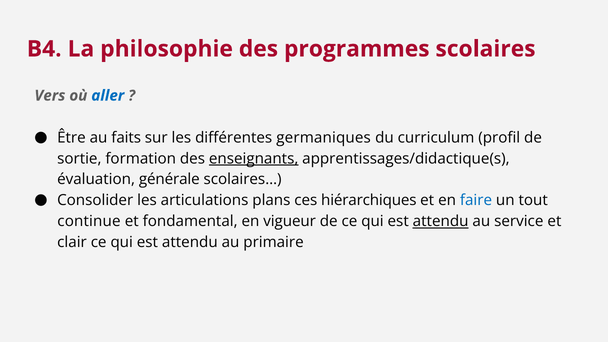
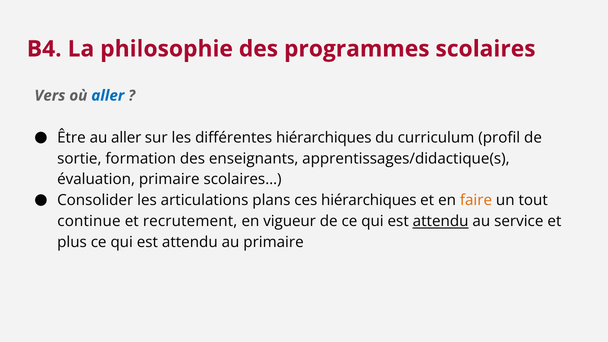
au faits: faits -> aller
différentes germaniques: germaniques -> hiérarchiques
enseignants underline: present -> none
évaluation générale: générale -> primaire
faire colour: blue -> orange
fondamental: fondamental -> recrutement
clair: clair -> plus
